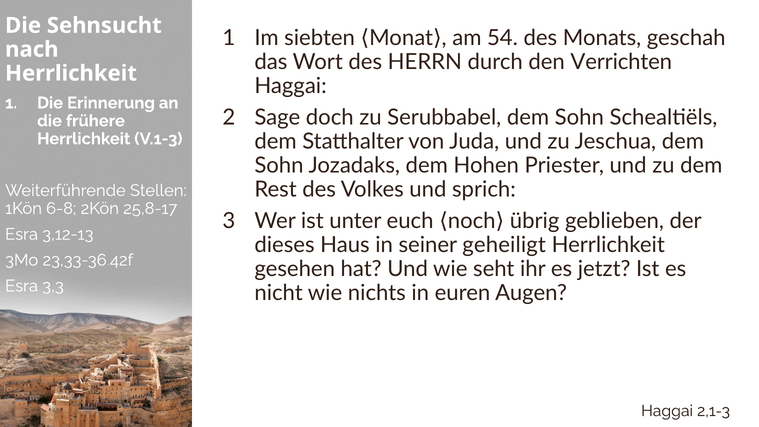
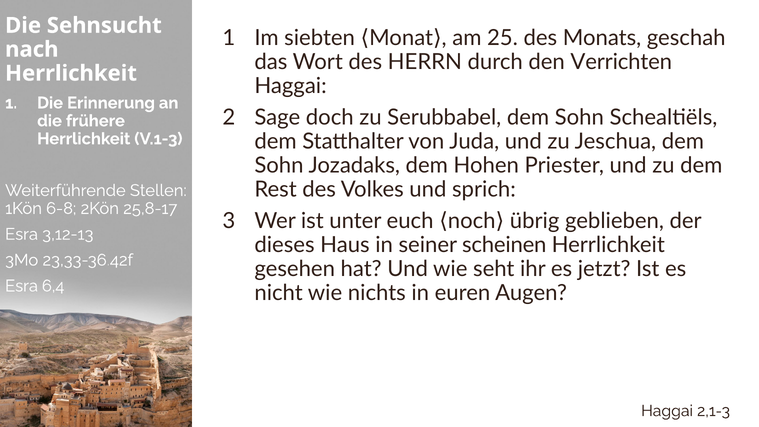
54: 54 -> 25
geheiligt: geheiligt -> scheinen
3,3: 3,3 -> 6,4
